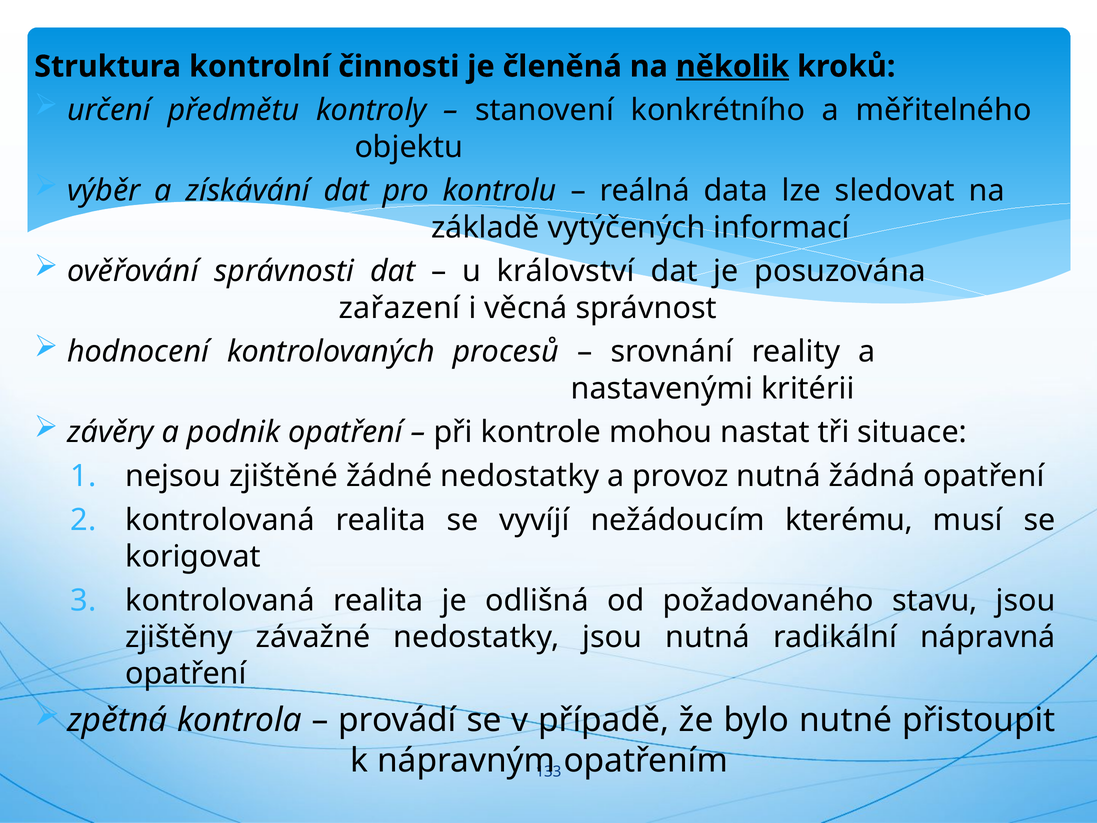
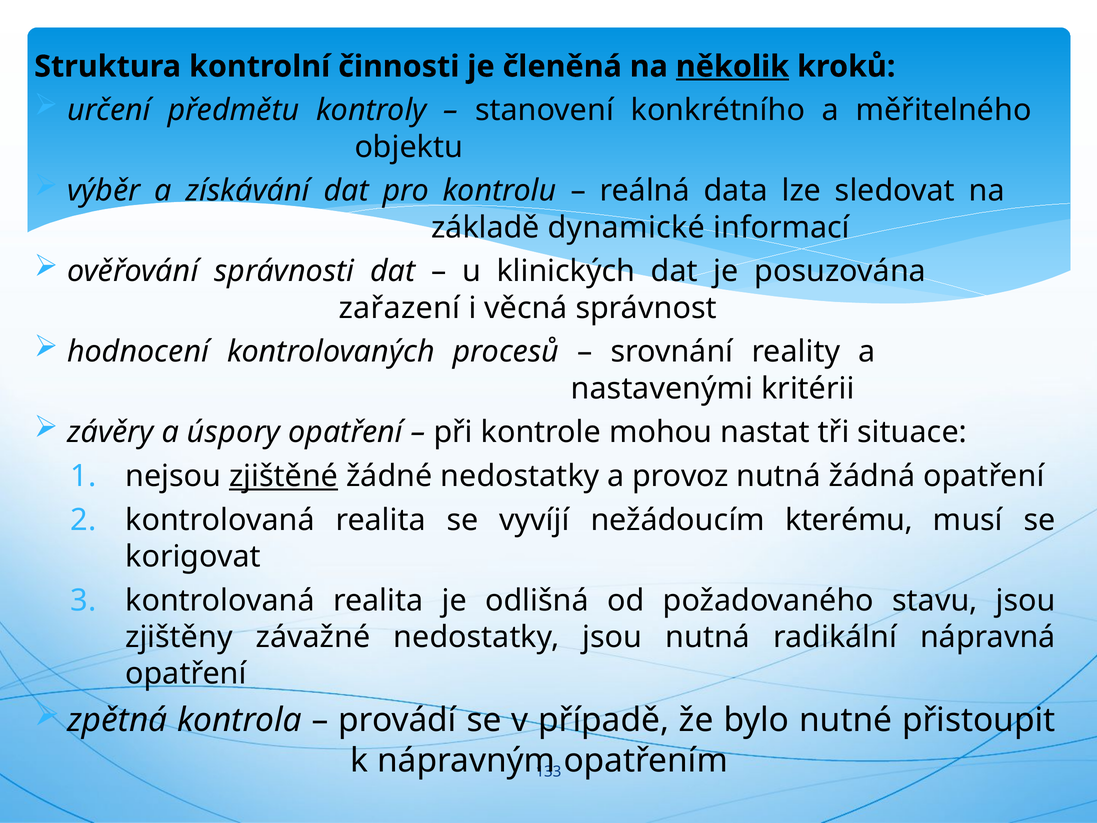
vytýčených: vytýčených -> dynamické
království: království -> klinických
podnik: podnik -> úspory
zjištěné underline: none -> present
